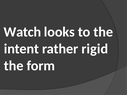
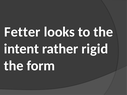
Watch: Watch -> Fetter
